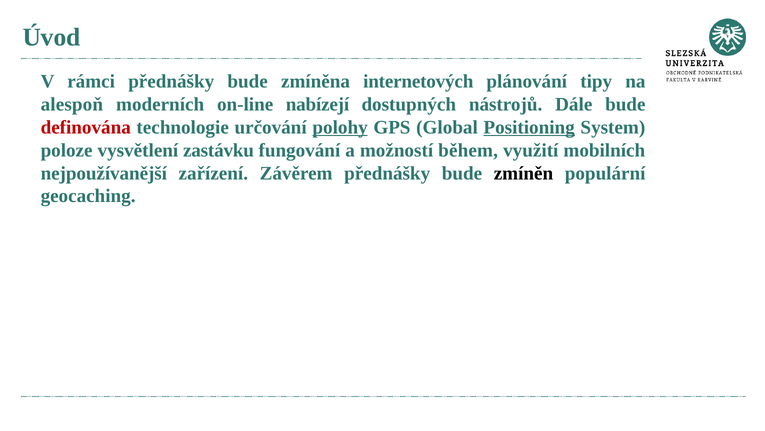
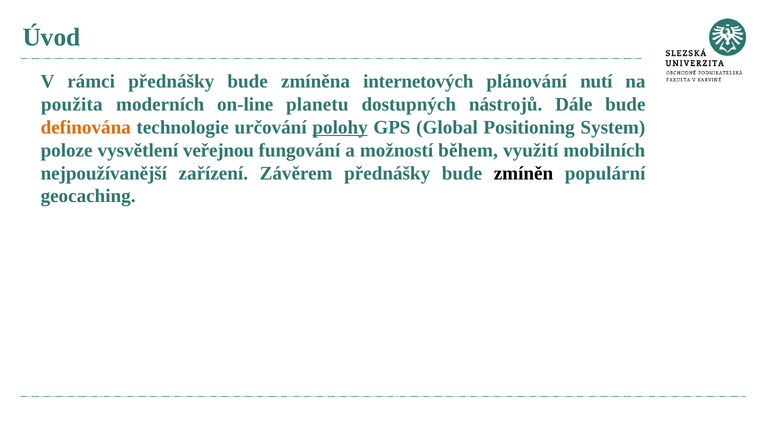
tipy: tipy -> nutí
alespoň: alespoň -> použita
nabízejí: nabízejí -> planetu
definována colour: red -> orange
Positioning underline: present -> none
zastávku: zastávku -> veřejnou
